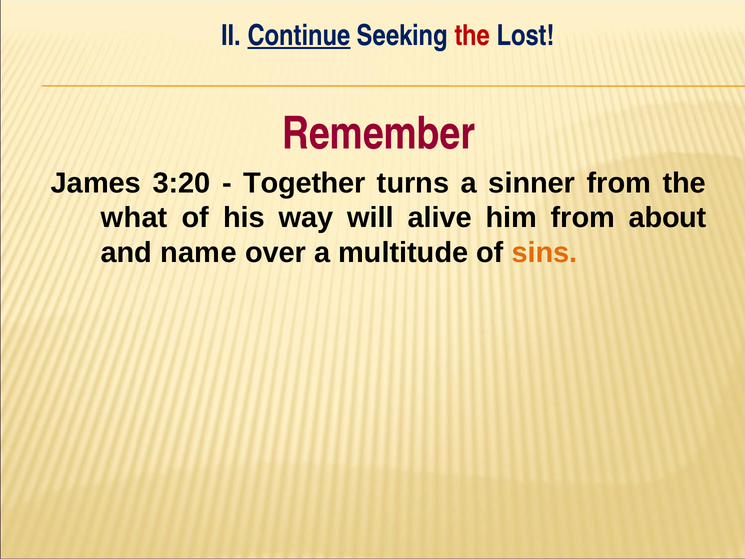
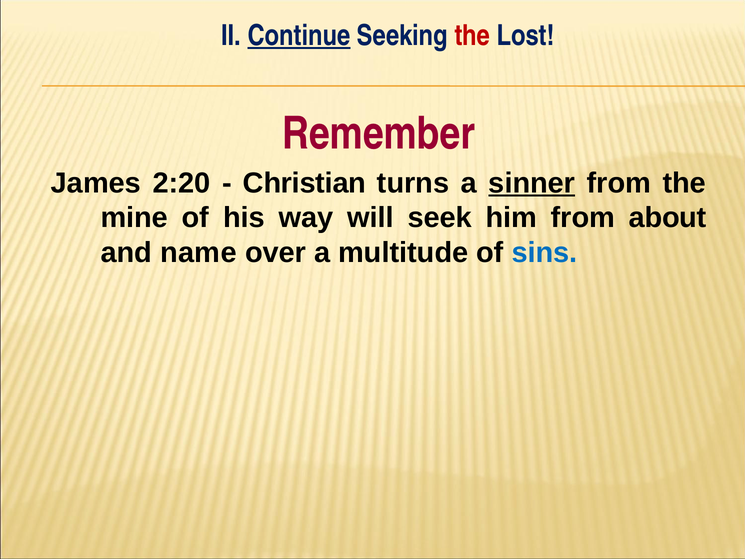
3:20: 3:20 -> 2:20
Together: Together -> Christian
sinner underline: none -> present
what: what -> mine
alive: alive -> seek
sins colour: orange -> blue
